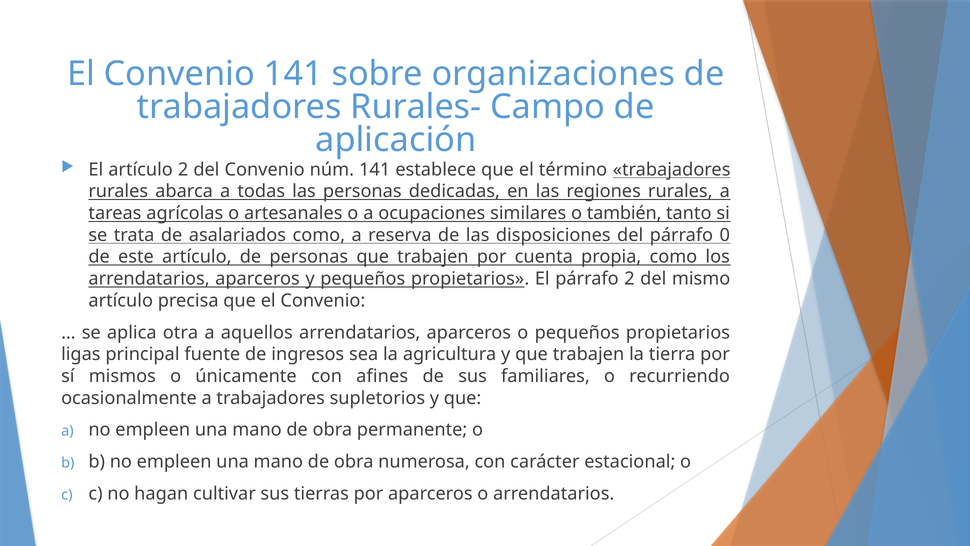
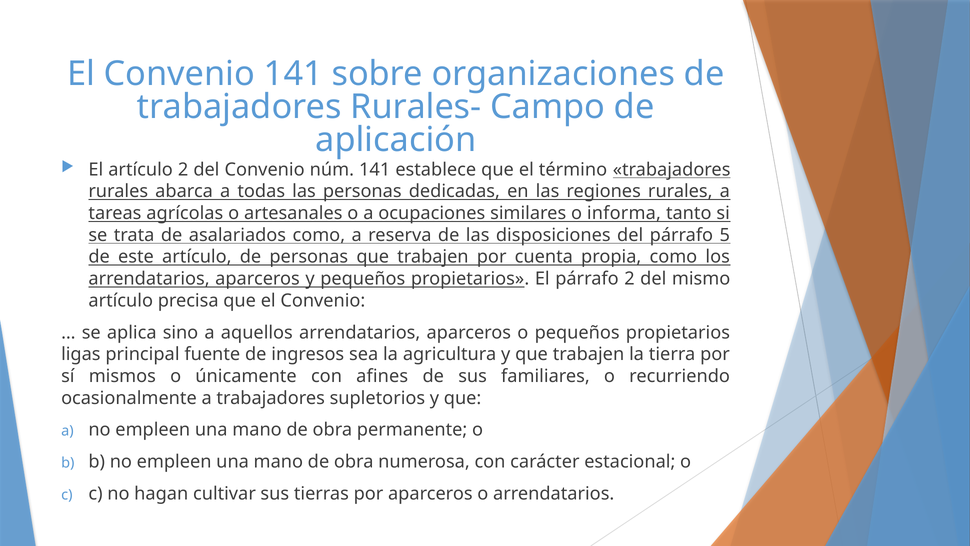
también: también -> informa
0: 0 -> 5
otra: otra -> sino
